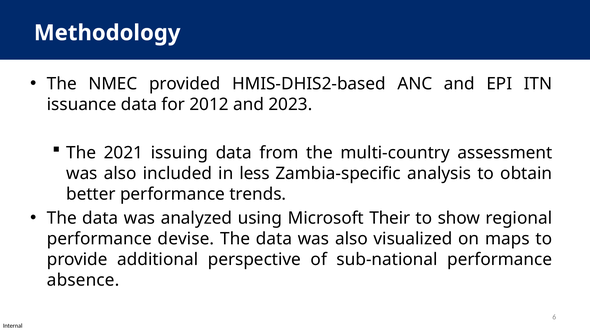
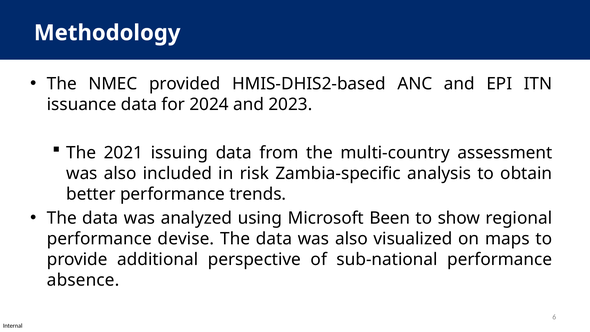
2012: 2012 -> 2024
less: less -> risk
Their: Their -> Been
